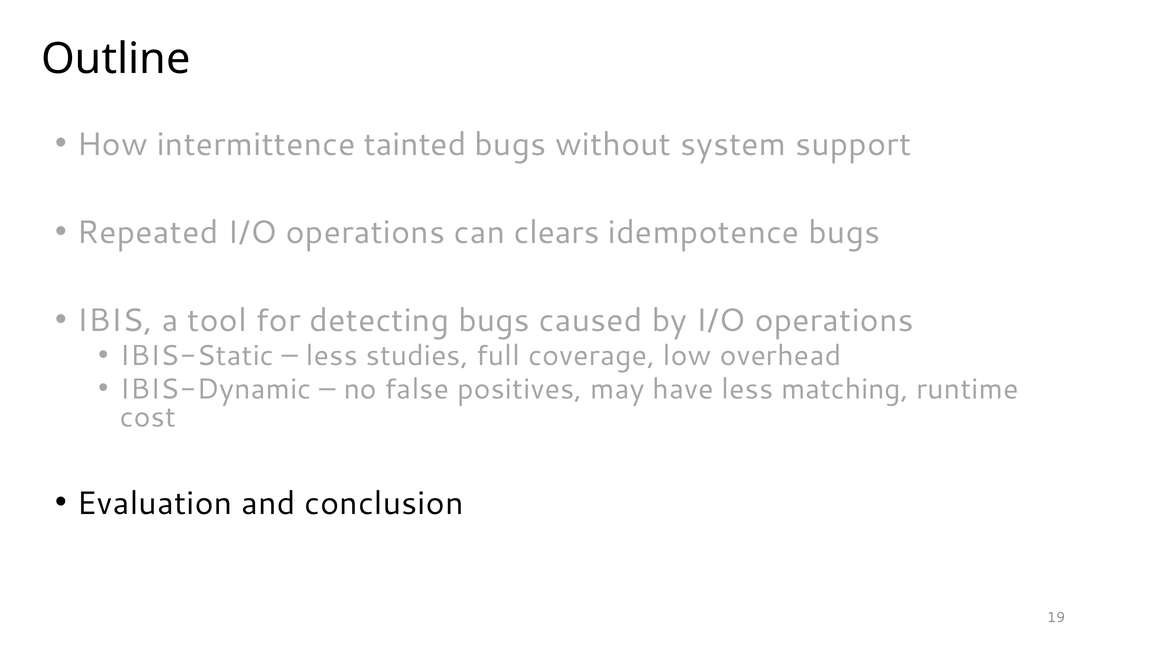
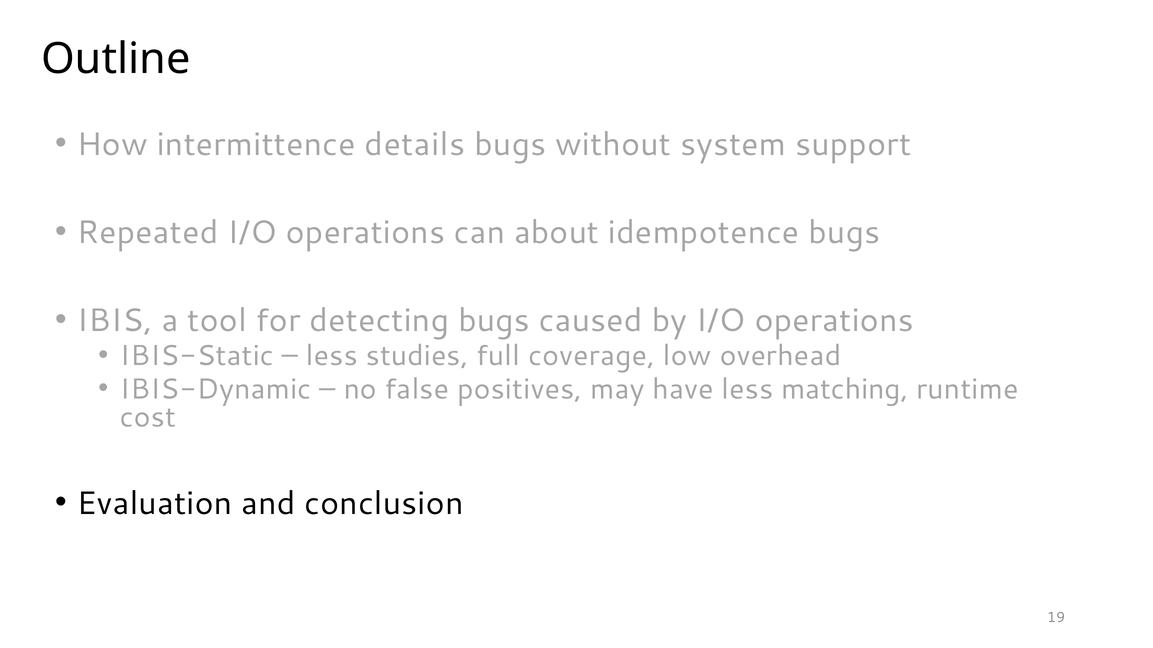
tainted: tainted -> details
clears: clears -> about
